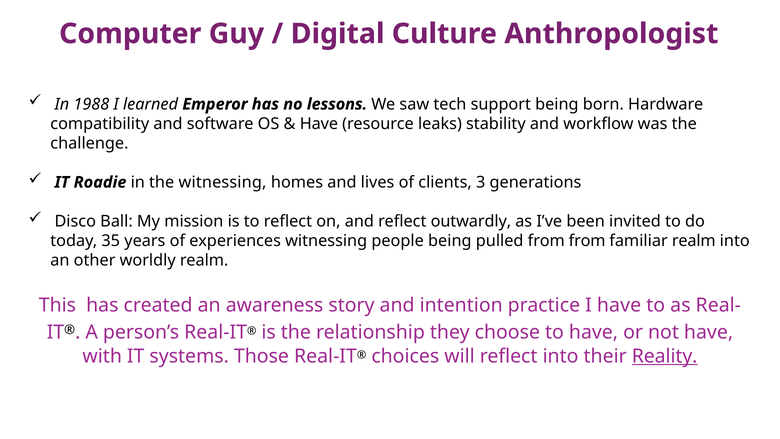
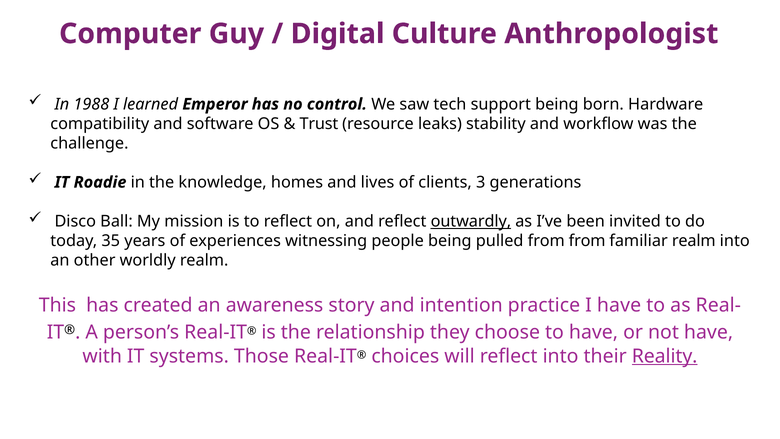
lessons: lessons -> control
Have at (319, 124): Have -> Trust
the witnessing: witnessing -> knowledge
outwardly underline: none -> present
